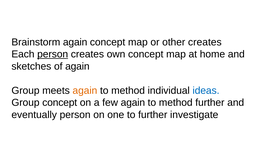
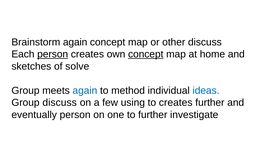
other creates: creates -> discuss
concept at (146, 54) underline: none -> present
of again: again -> solve
again at (85, 91) colour: orange -> blue
Group concept: concept -> discuss
few again: again -> using
method at (176, 103): method -> creates
